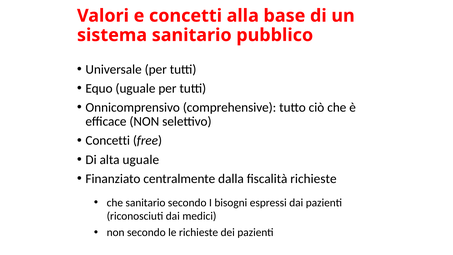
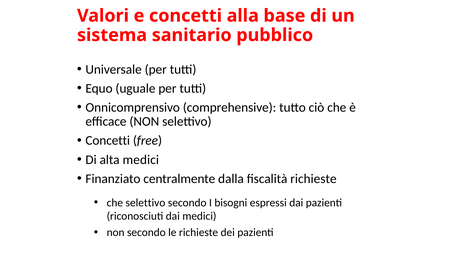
alta uguale: uguale -> medici
che sanitario: sanitario -> selettivo
